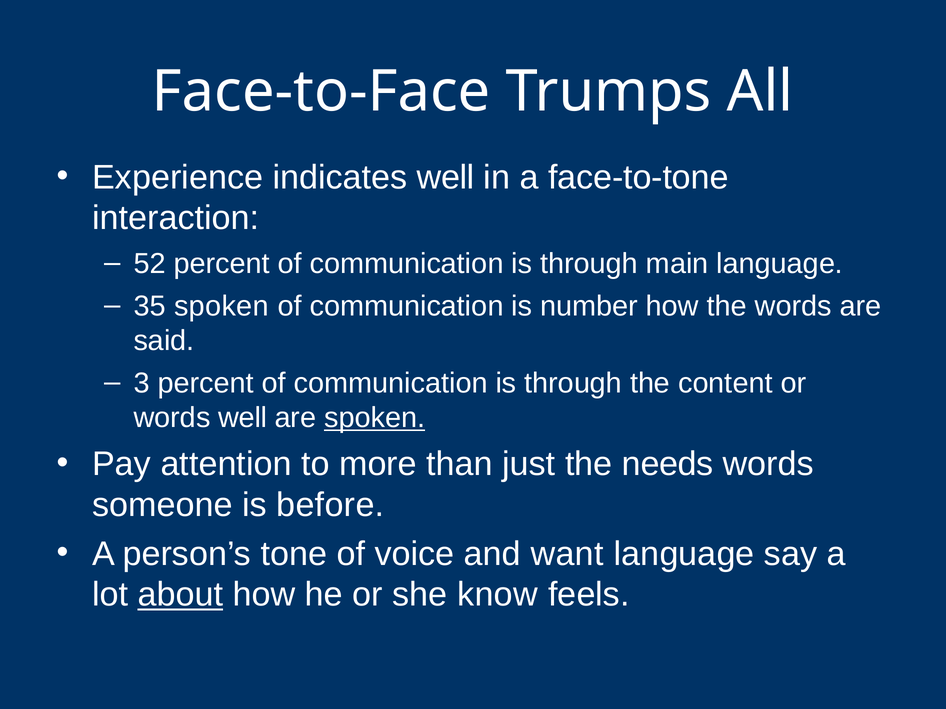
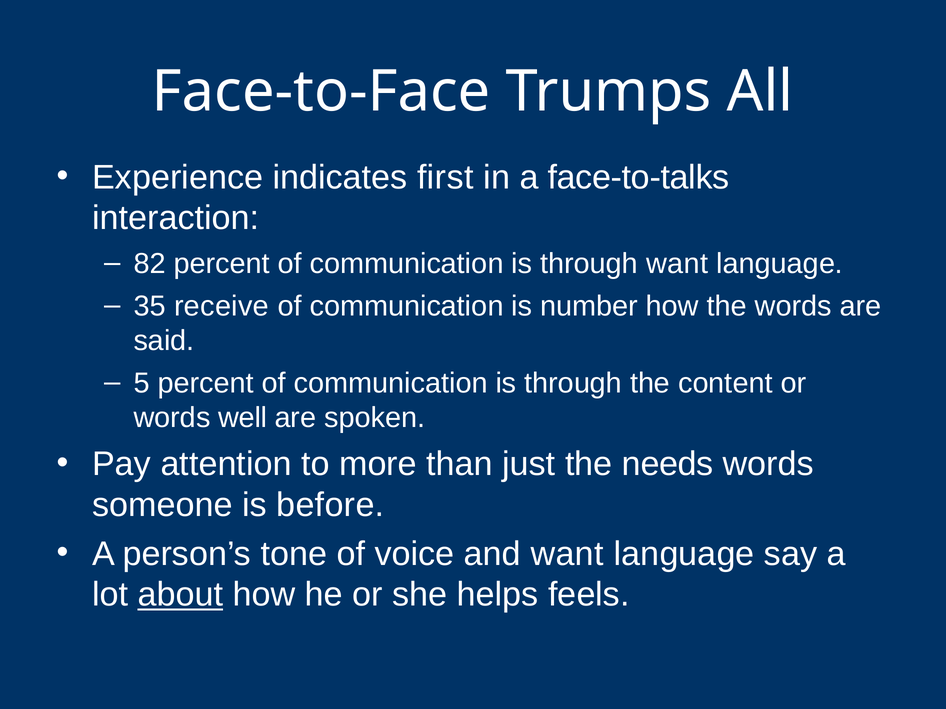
indicates well: well -> first
face-to-tone: face-to-tone -> face-to-talks
52: 52 -> 82
through main: main -> want
35 spoken: spoken -> receive
3: 3 -> 5
spoken at (375, 418) underline: present -> none
know: know -> helps
